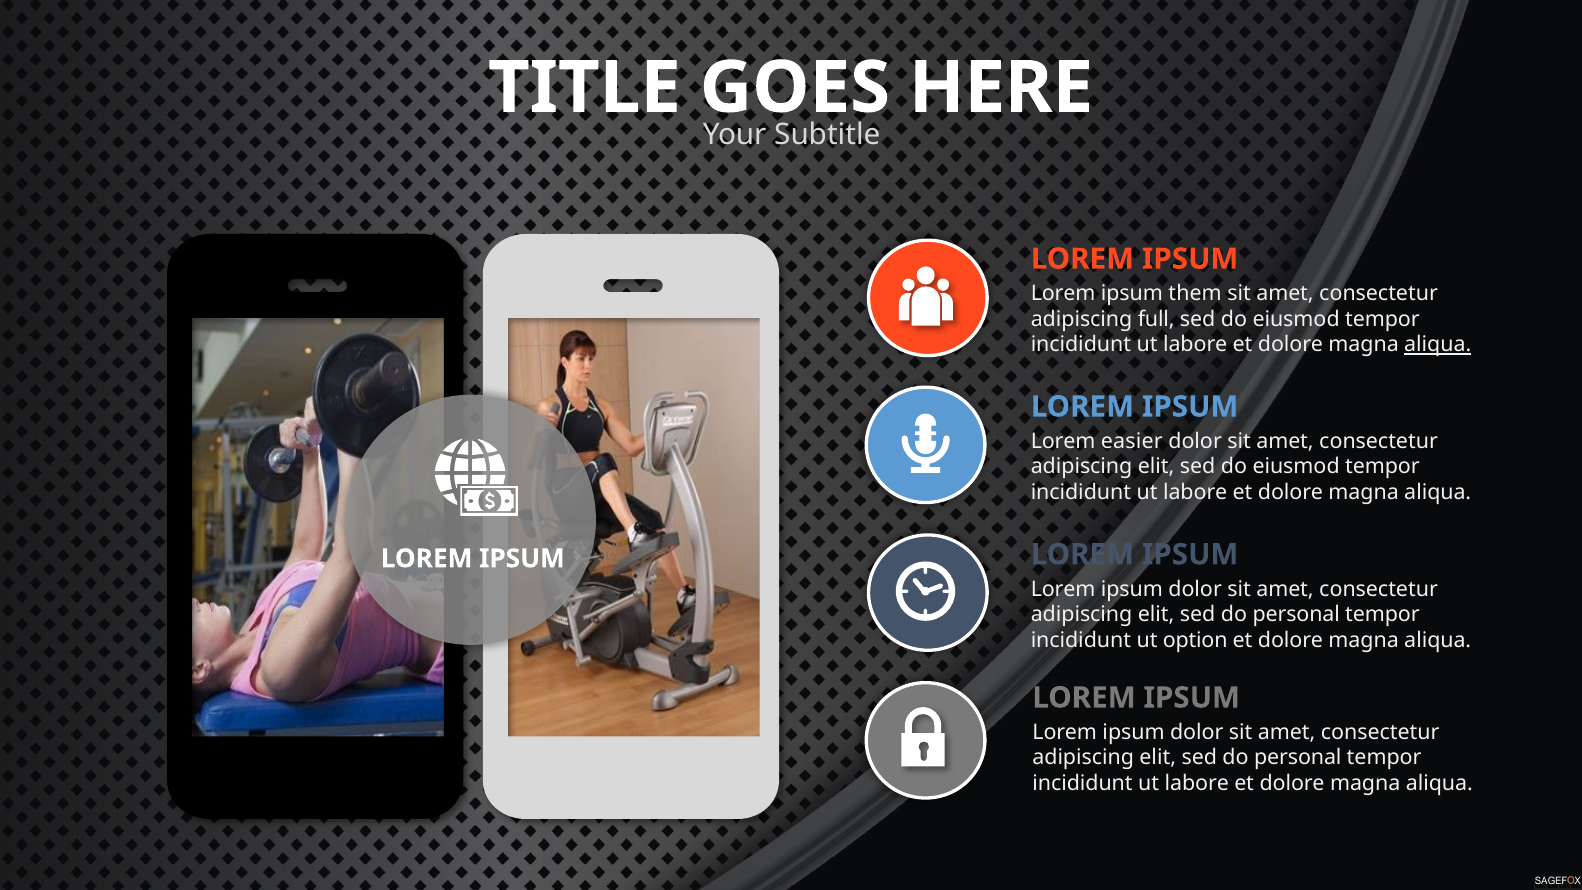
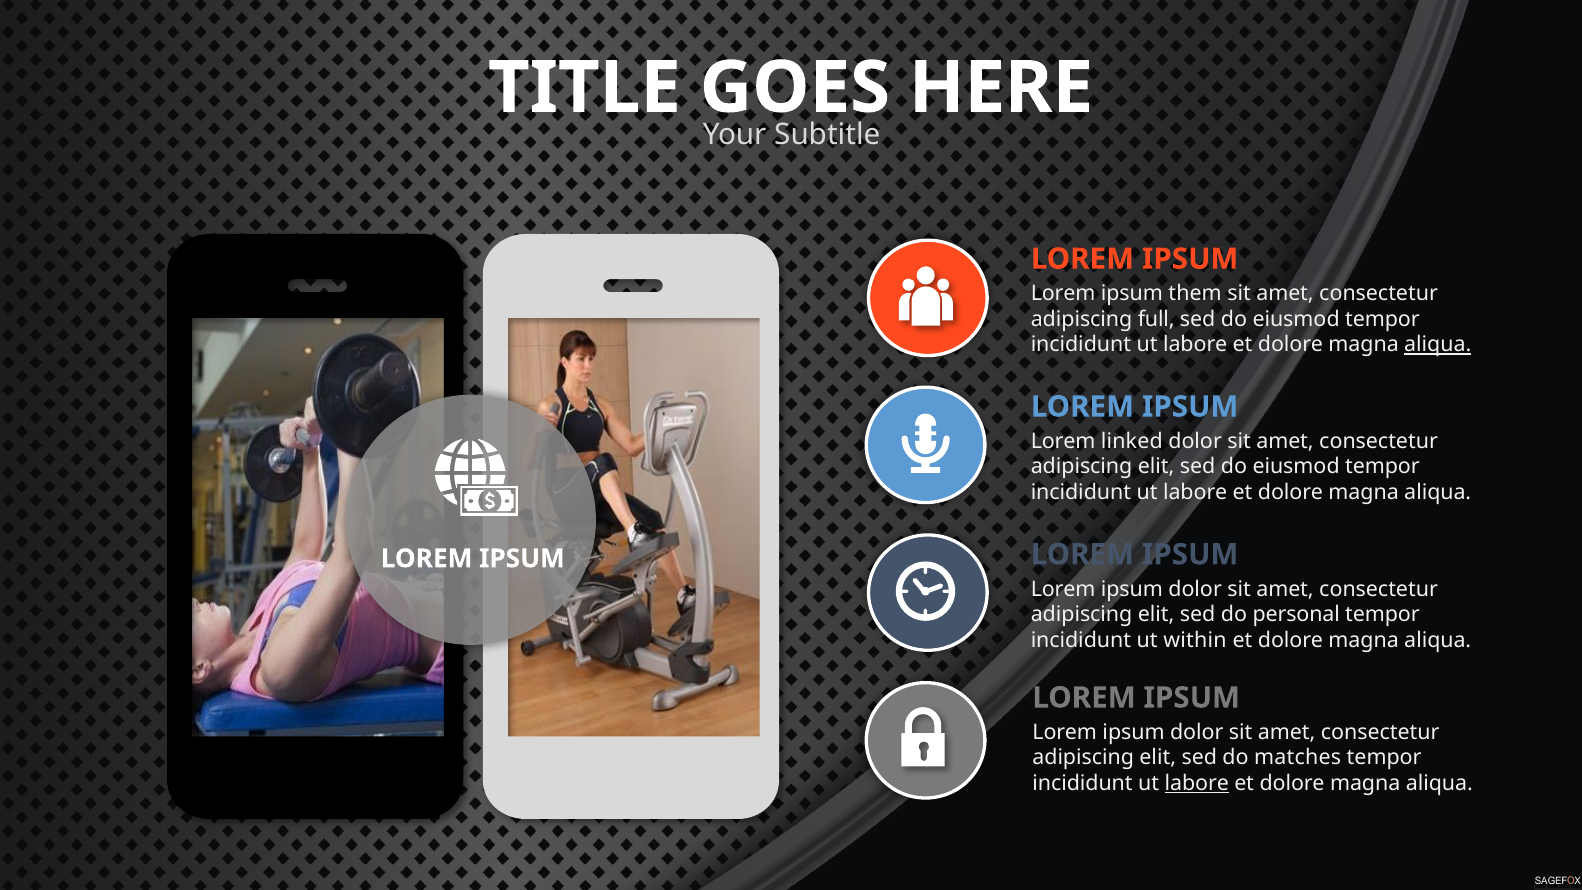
easier: easier -> linked
option: option -> within
personal at (1298, 758): personal -> matches
labore at (1197, 783) underline: none -> present
